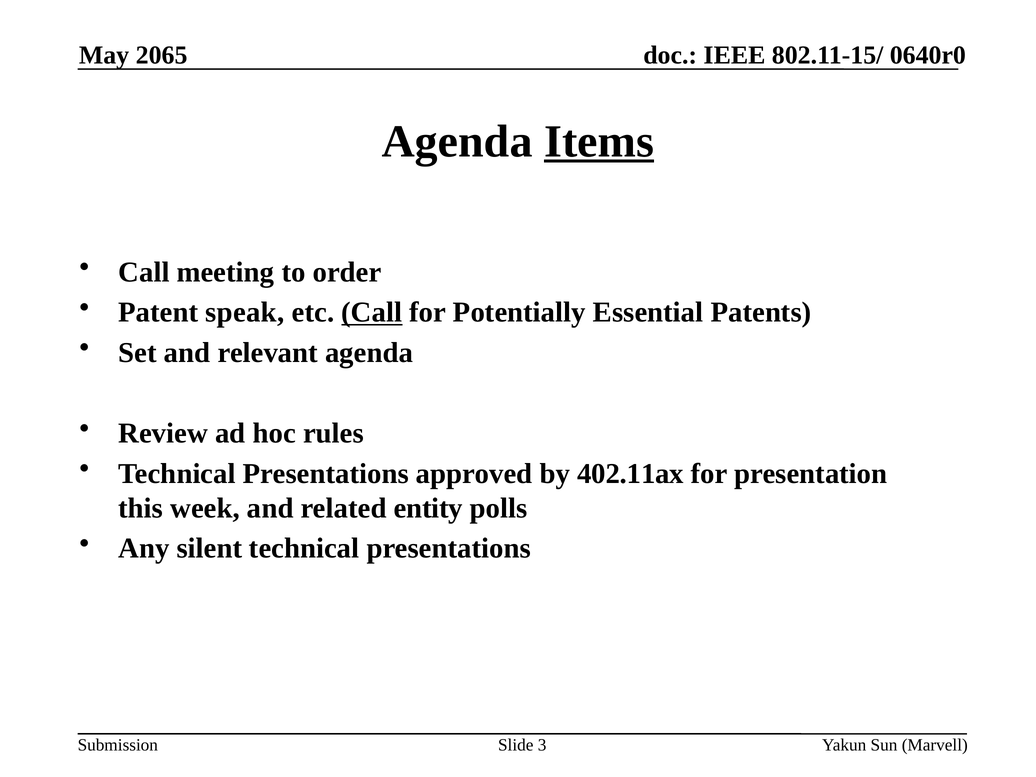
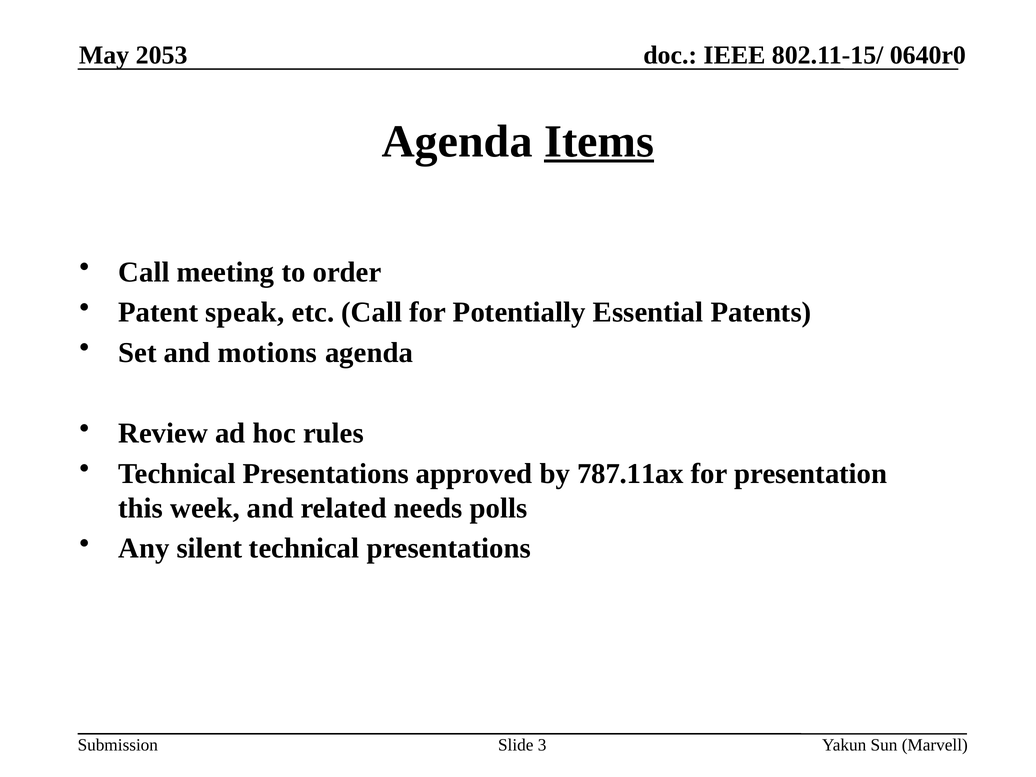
2065: 2065 -> 2053
Call at (372, 312) underline: present -> none
relevant: relevant -> motions
402.11ax: 402.11ax -> 787.11ax
entity: entity -> needs
